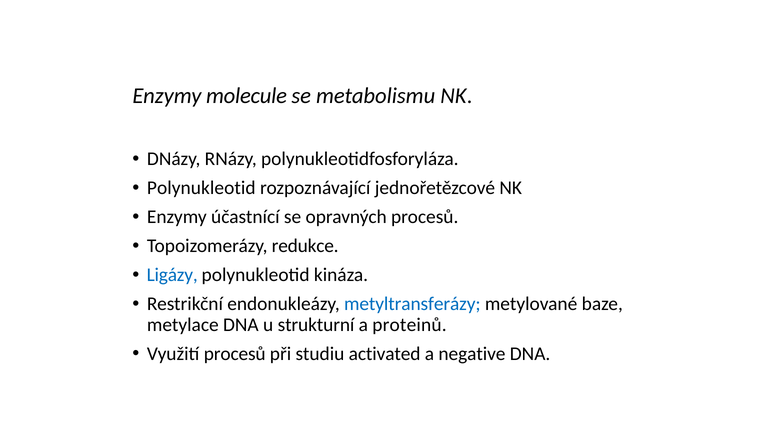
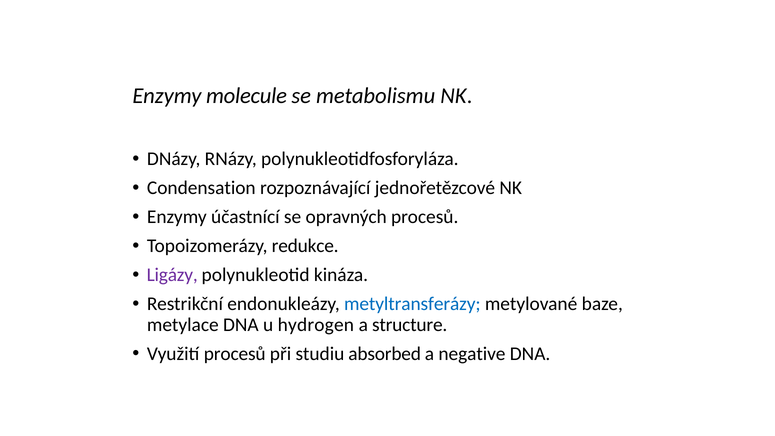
Polynukleotid at (201, 188): Polynukleotid -> Condensation
Ligázy colour: blue -> purple
strukturní: strukturní -> hydrogen
proteinů: proteinů -> structure
activated: activated -> absorbed
